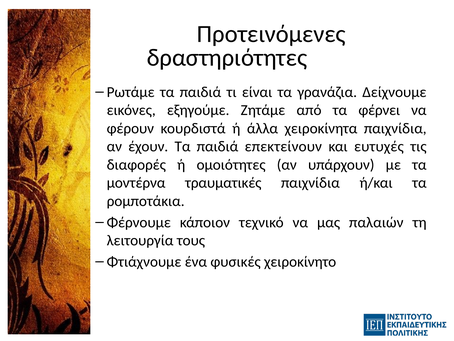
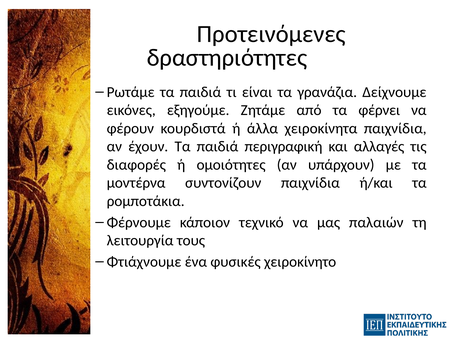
επεκτείνουν: επεκτείνουν -> περιγραφική
ευτυχές: ευτυχές -> αλλαγές
τραυματικές: τραυματικές -> συντονίζουν
